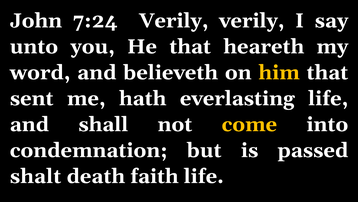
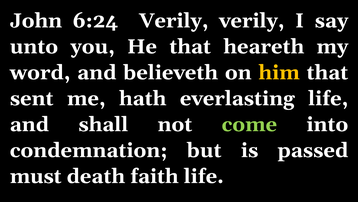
7:24: 7:24 -> 6:24
come colour: yellow -> light green
shalt: shalt -> must
